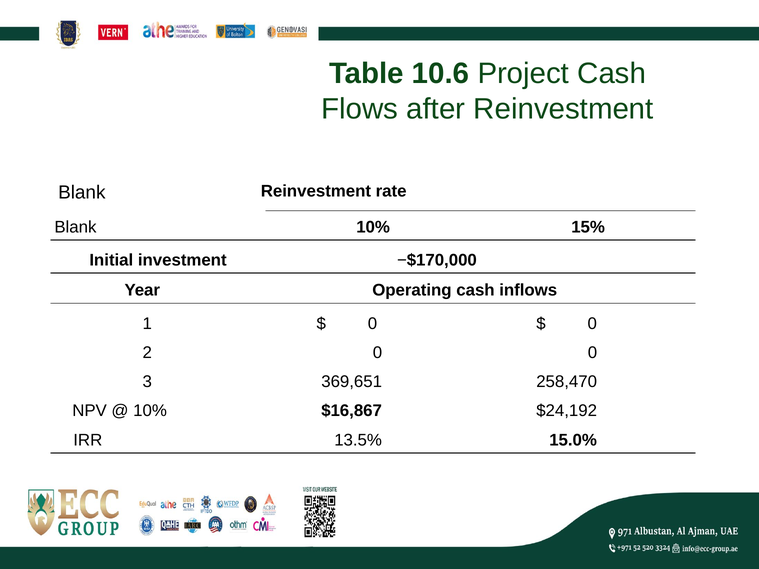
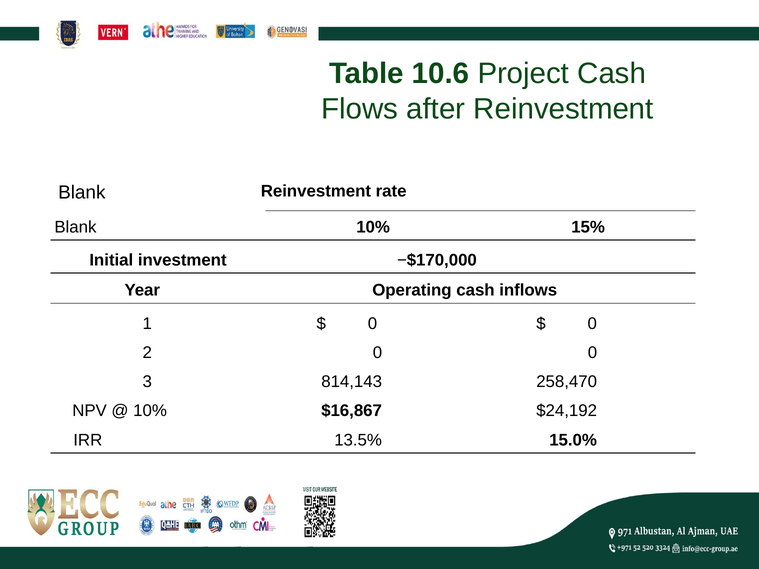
369,651: 369,651 -> 814,143
